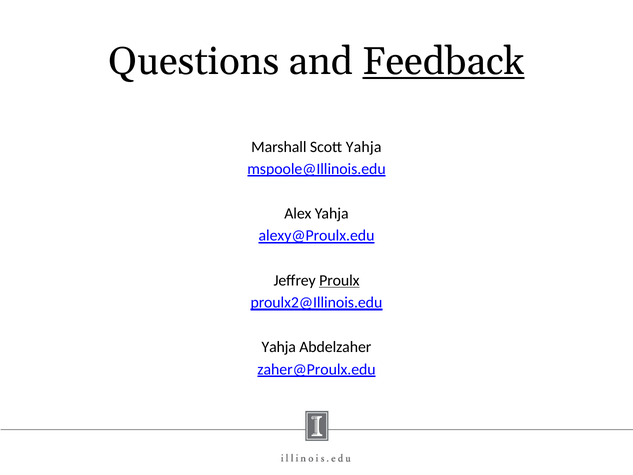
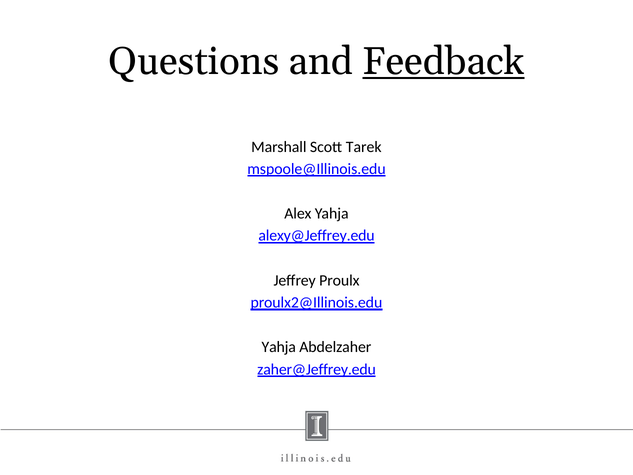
Scott Yahja: Yahja -> Tarek
alexy@Proulx.edu: alexy@Proulx.edu -> alexy@Jeffrey.edu
Proulx underline: present -> none
zaher@Proulx.edu: zaher@Proulx.edu -> zaher@Jeffrey.edu
